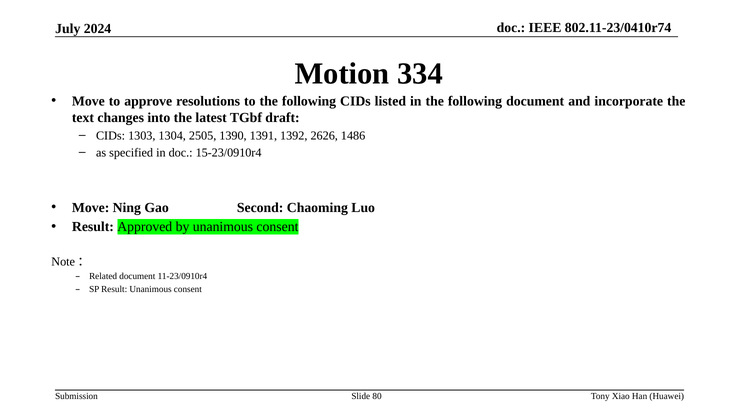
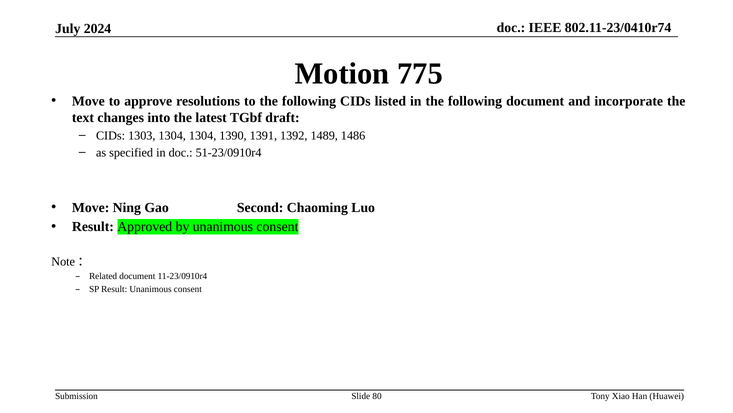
334: 334 -> 775
1304 2505: 2505 -> 1304
2626: 2626 -> 1489
15-23/0910r4: 15-23/0910r4 -> 51-23/0910r4
